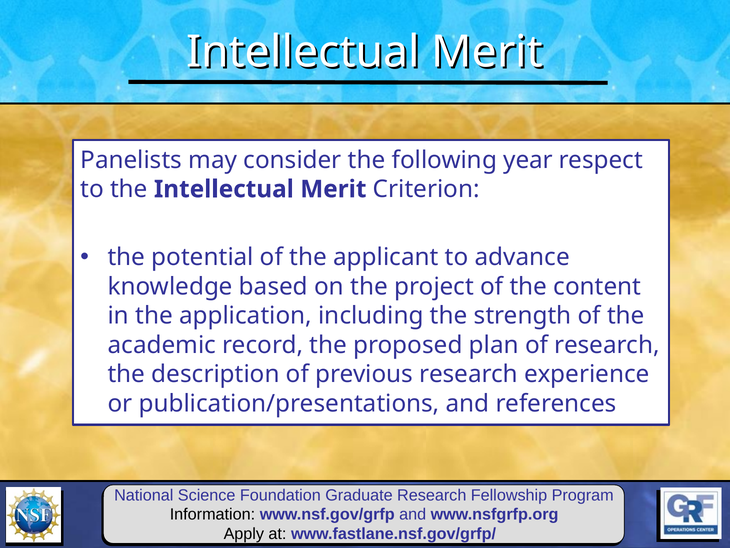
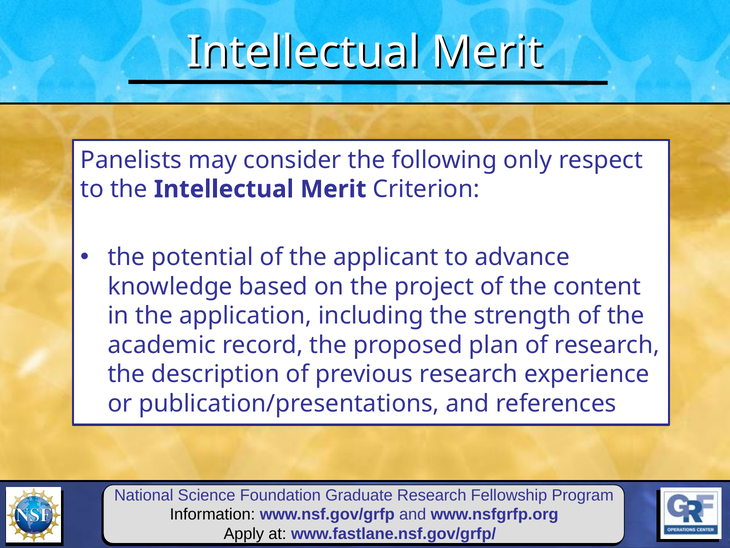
year: year -> only
